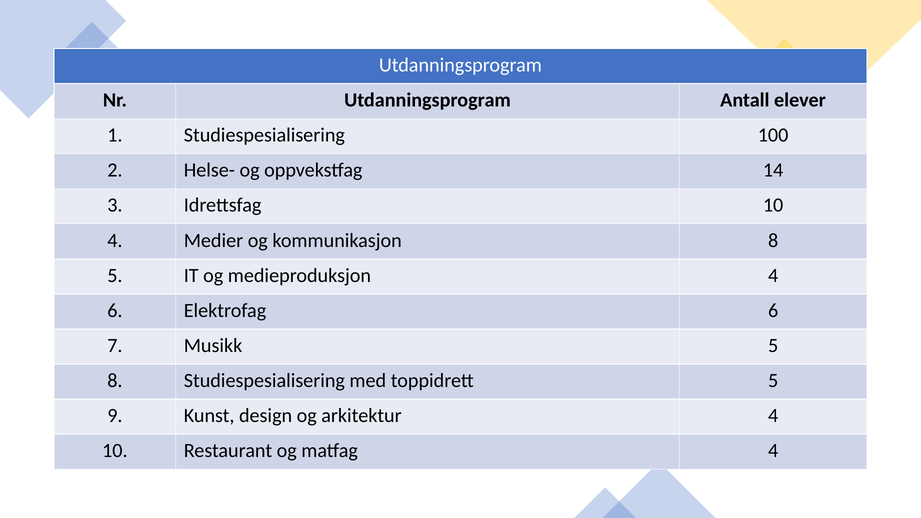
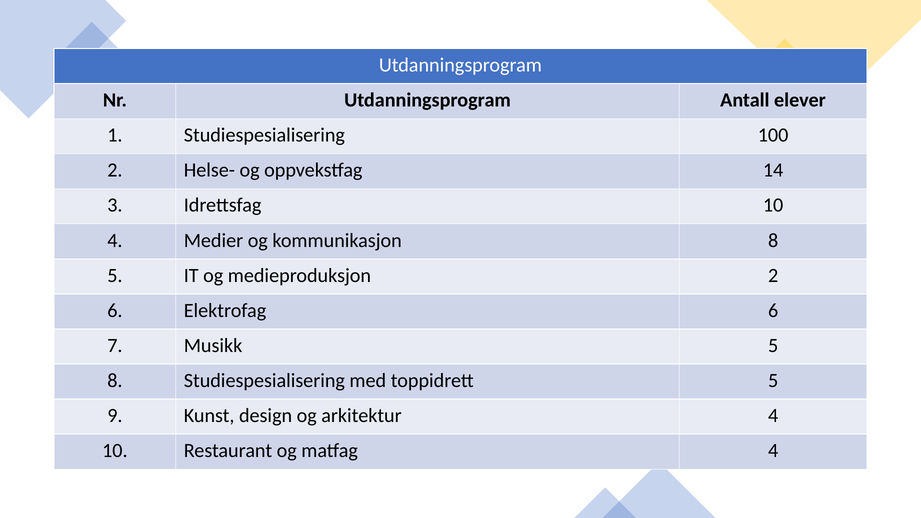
medieproduksjon 4: 4 -> 2
